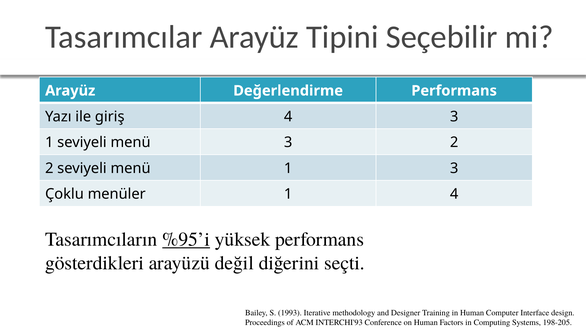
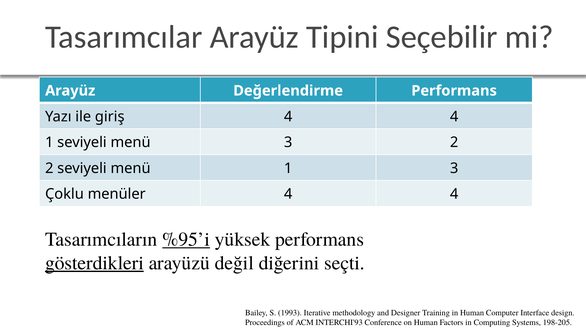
giriş 4 3: 3 -> 4
menüler 1: 1 -> 4
gösterdikleri underline: none -> present
